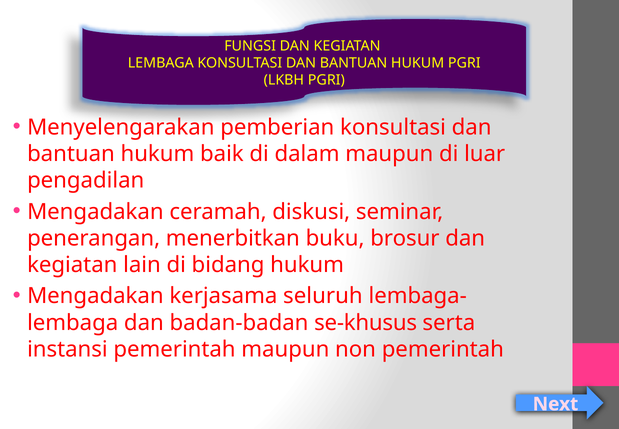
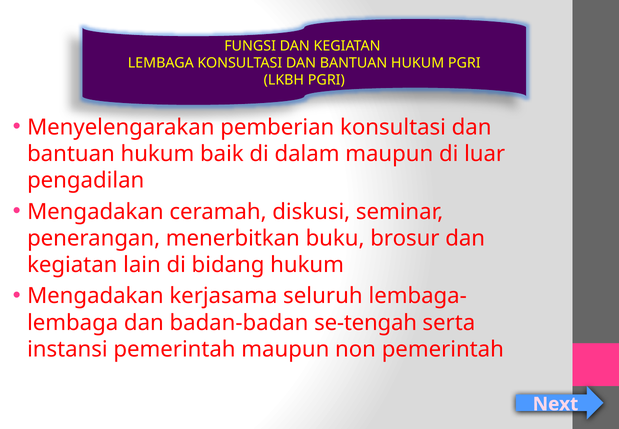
se-khusus: se-khusus -> se-tengah
